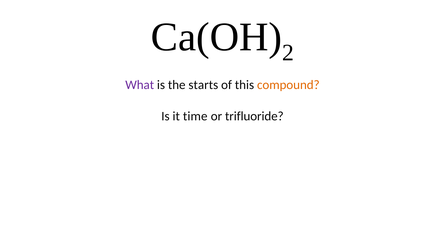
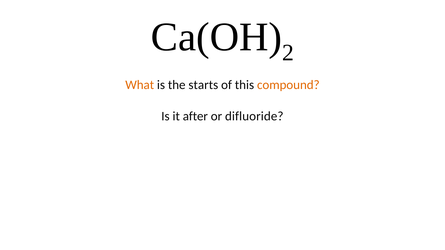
What colour: purple -> orange
time: time -> after
trifluoride: trifluoride -> difluoride
